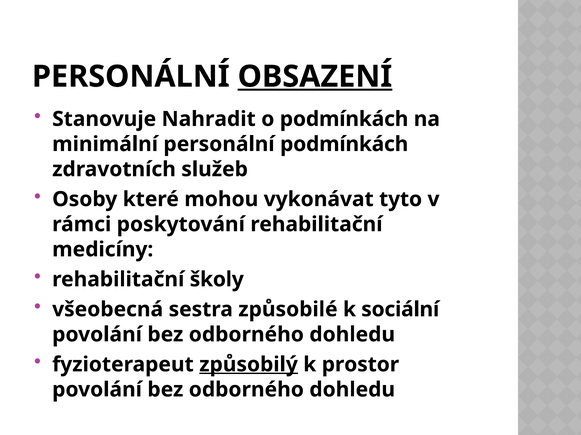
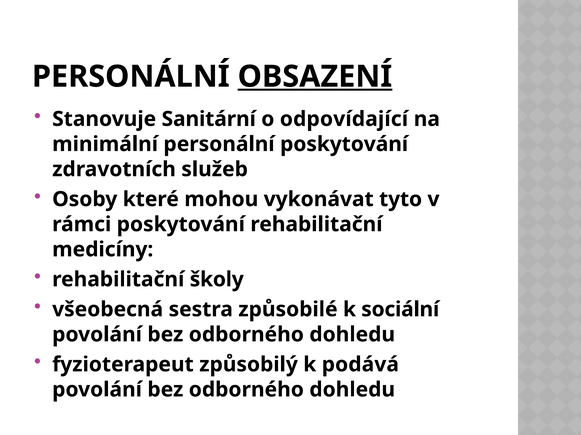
Nahradit: Nahradit -> Sanitární
o podmínkách: podmínkách -> odpovídající
personální podmínkách: podmínkách -> poskytování
způsobilý underline: present -> none
prostor: prostor -> podává
